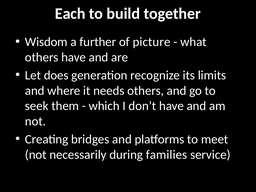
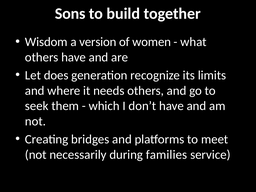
Each: Each -> Sons
further: further -> version
picture: picture -> women
